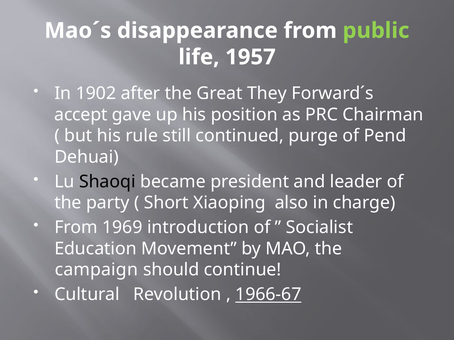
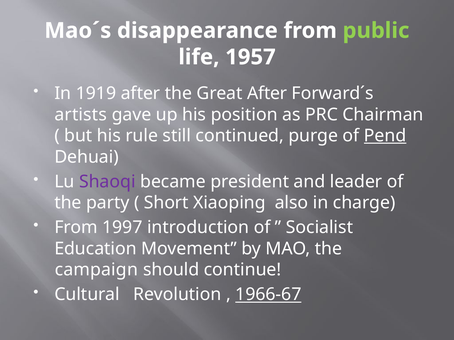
1902: 1902 -> 1919
Great They: They -> After
accept: accept -> artists
Pend underline: none -> present
Shaoqi colour: black -> purple
1969: 1969 -> 1997
